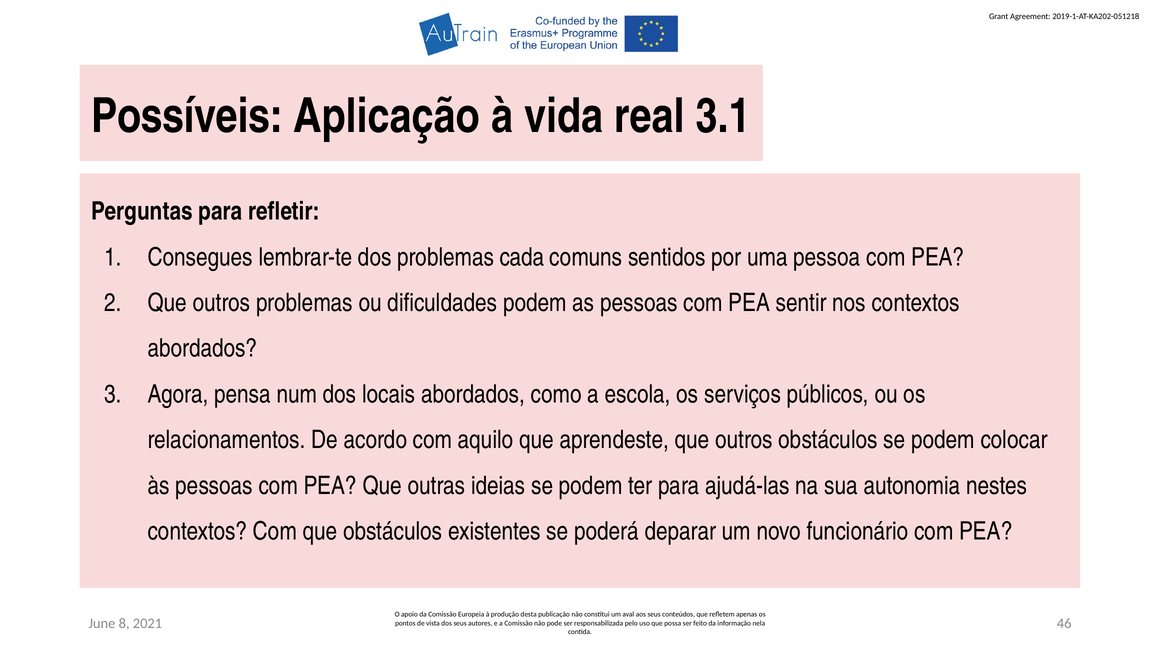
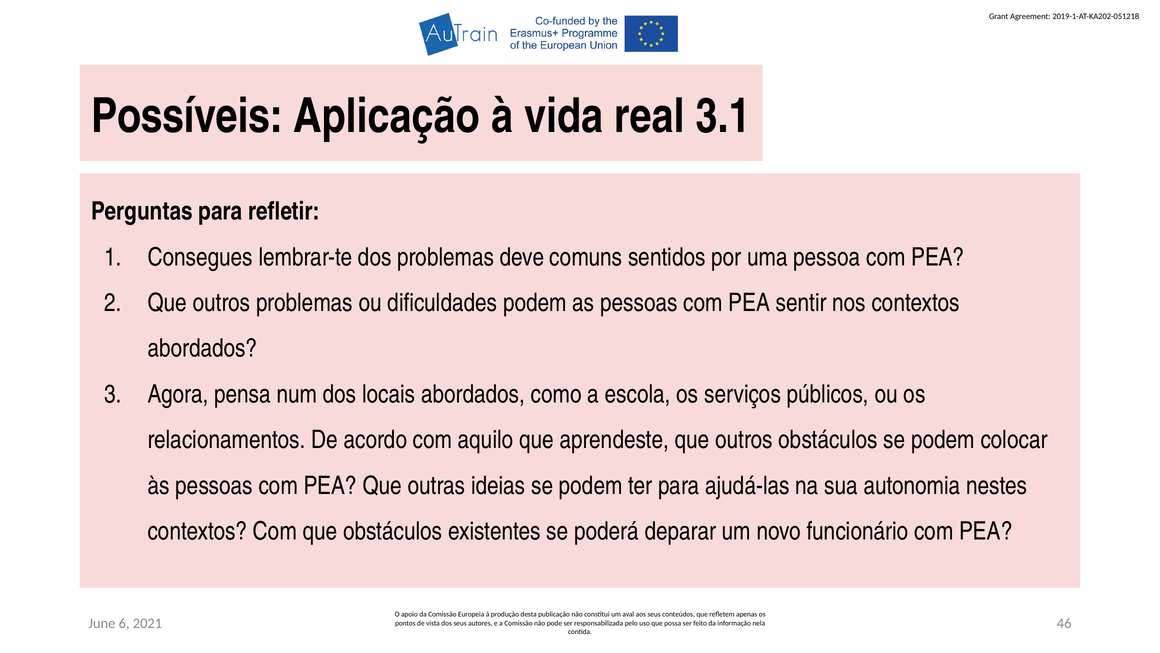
cada: cada -> deve
8: 8 -> 6
